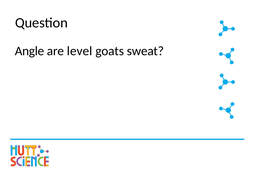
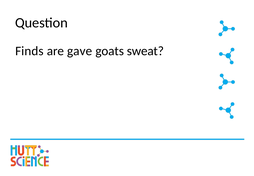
Angle: Angle -> Finds
level: level -> gave
